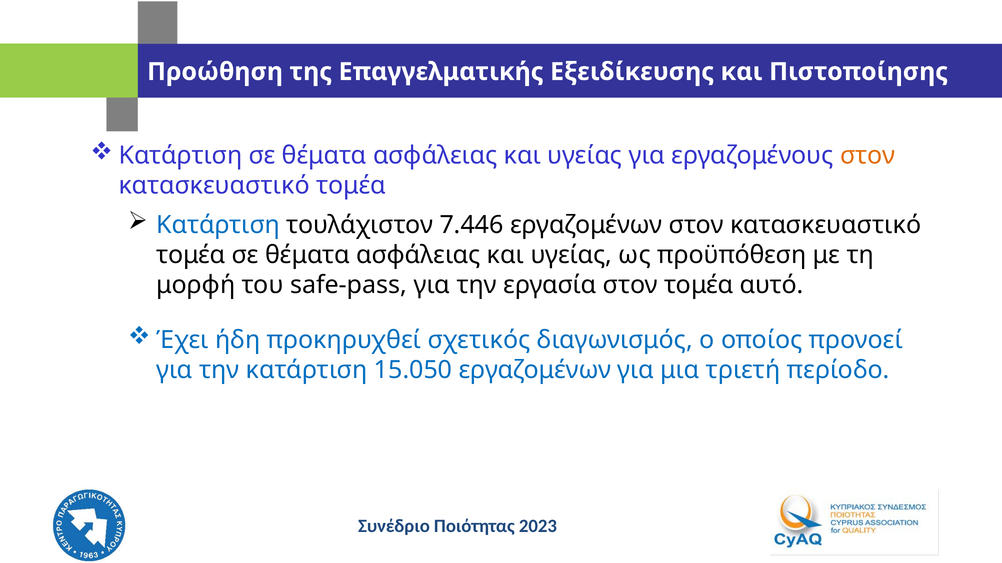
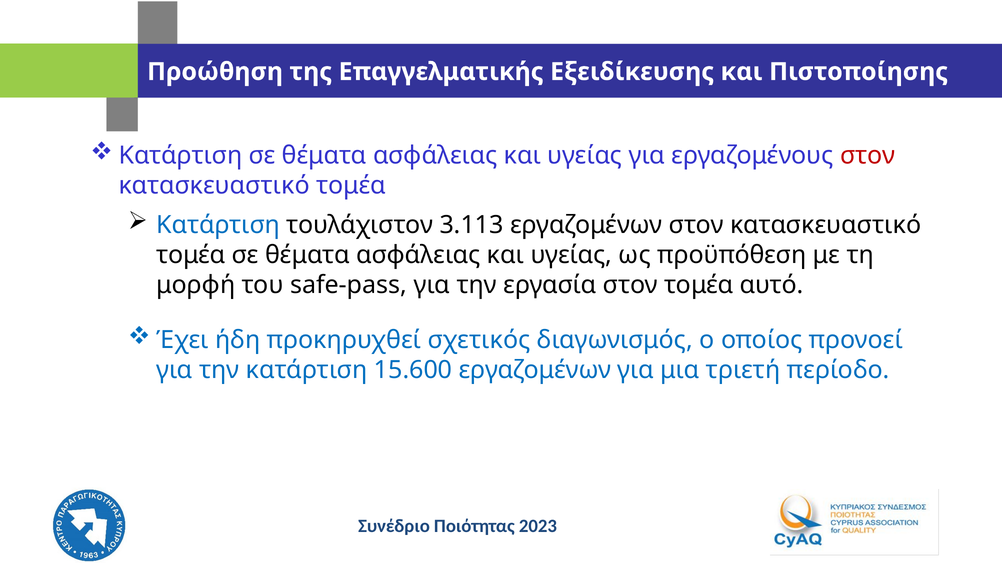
στον at (868, 156) colour: orange -> red
7.446: 7.446 -> 3.113
15.050: 15.050 -> 15.600
